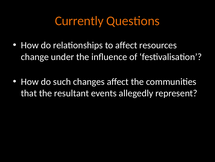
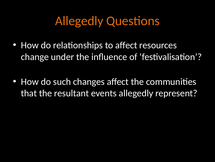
Currently at (79, 21): Currently -> Allegedly
